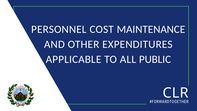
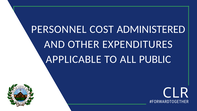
MAINTENANCE: MAINTENANCE -> ADMINISTERED
